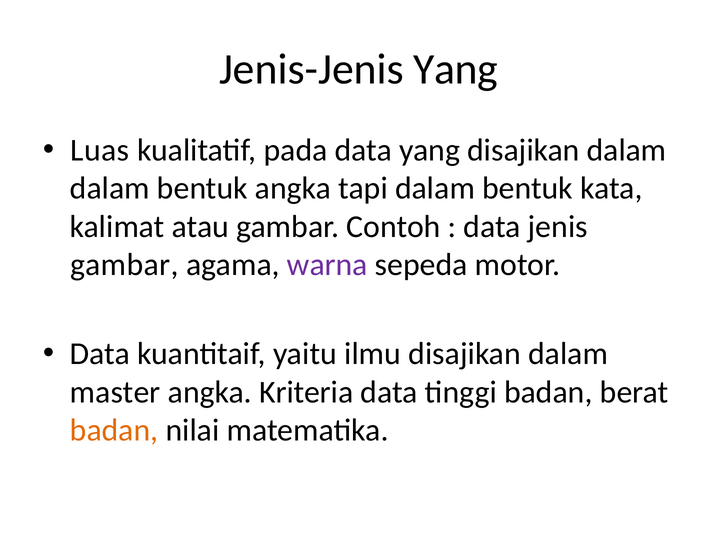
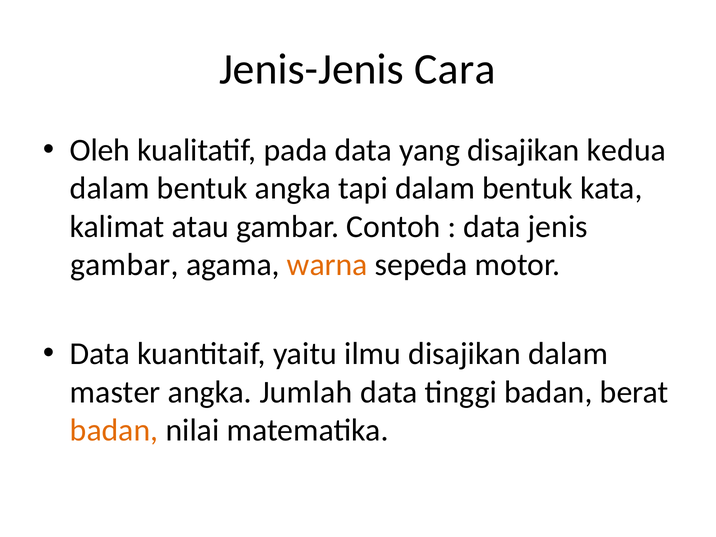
Jenis-Jenis Yang: Yang -> Cara
Luas: Luas -> Oleh
yang disajikan dalam: dalam -> kedua
warna colour: purple -> orange
Kriteria: Kriteria -> Jumlah
